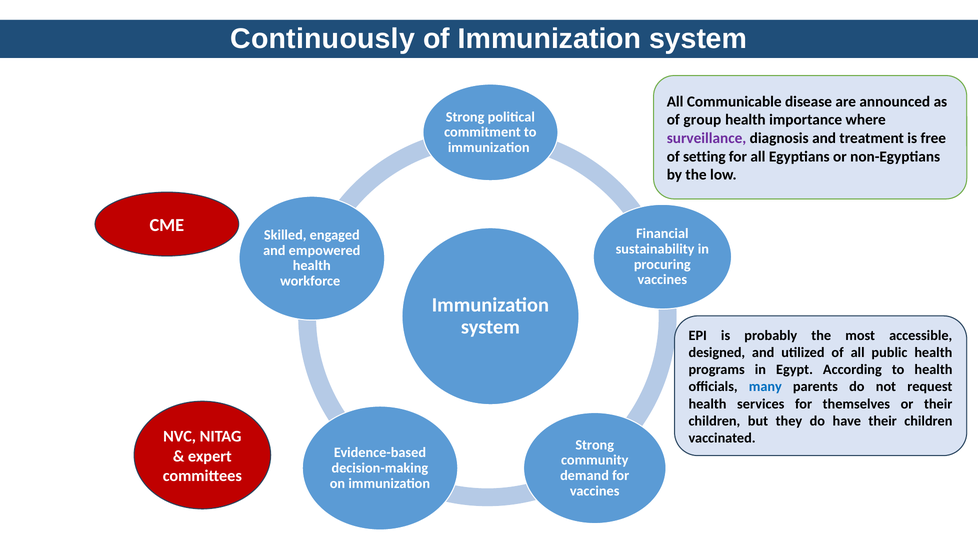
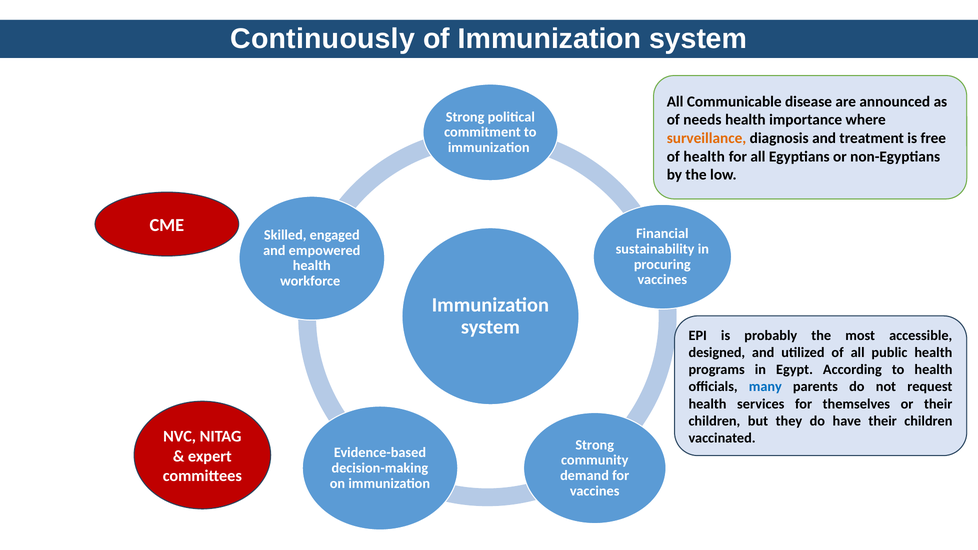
group: group -> needs
surveillance colour: purple -> orange
of setting: setting -> health
